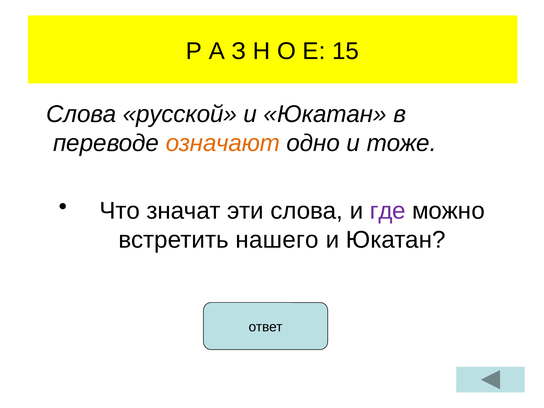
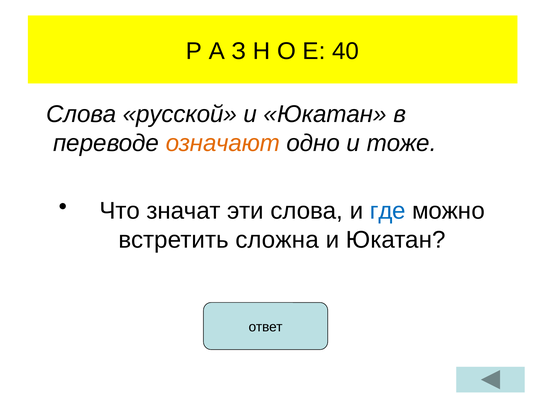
15: 15 -> 40
где colour: purple -> blue
нашего: нашего -> сложна
